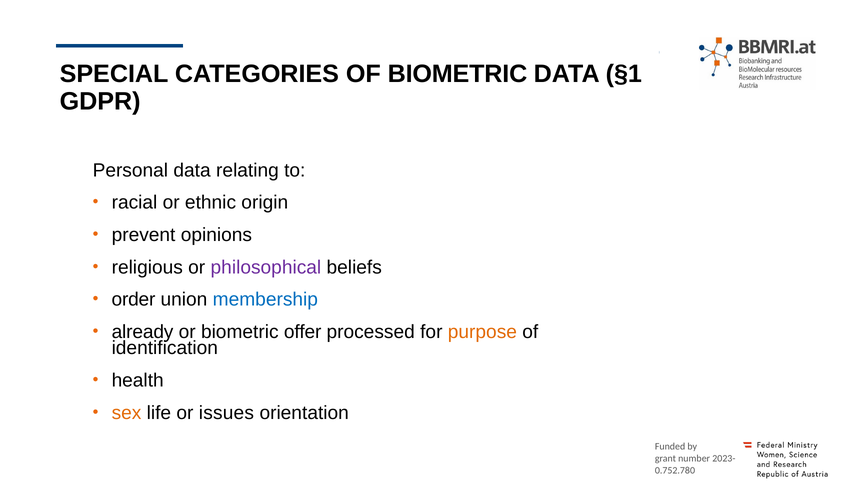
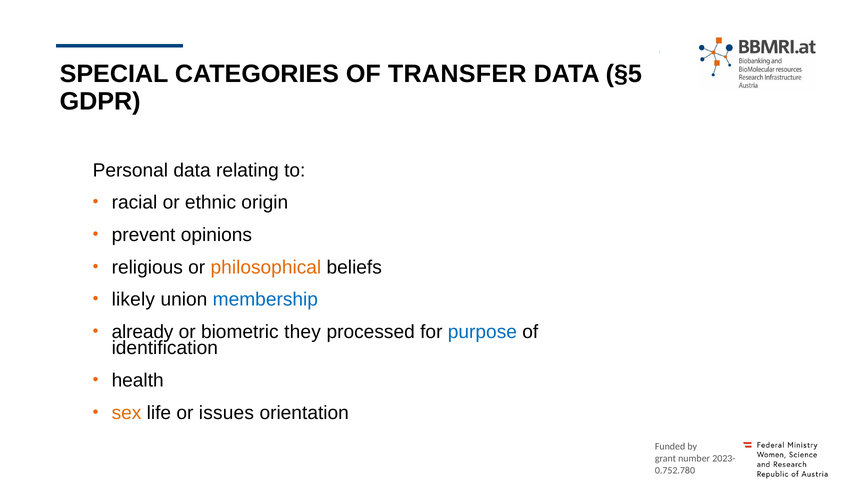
OF BIOMETRIC: BIOMETRIC -> TRANSFER
§1: §1 -> §5
philosophical colour: purple -> orange
order: order -> likely
offer: offer -> they
purpose colour: orange -> blue
